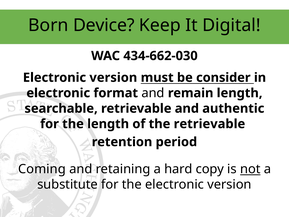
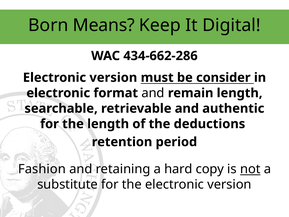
Device: Device -> Means
434-662-030: 434-662-030 -> 434-662-286
the retrievable: retrievable -> deductions
Coming: Coming -> Fashion
